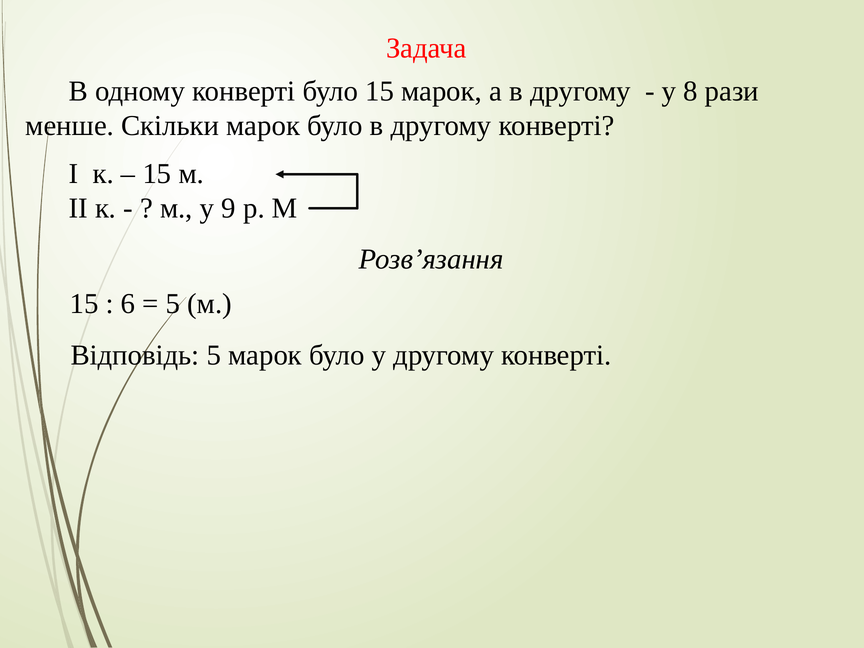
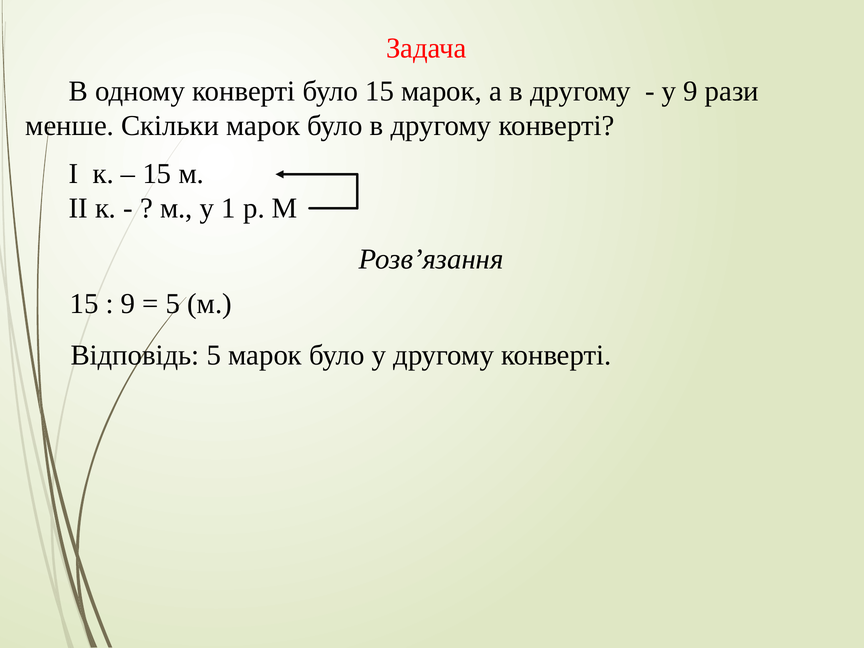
у 8: 8 -> 9
9: 9 -> 1
6 at (128, 304): 6 -> 9
